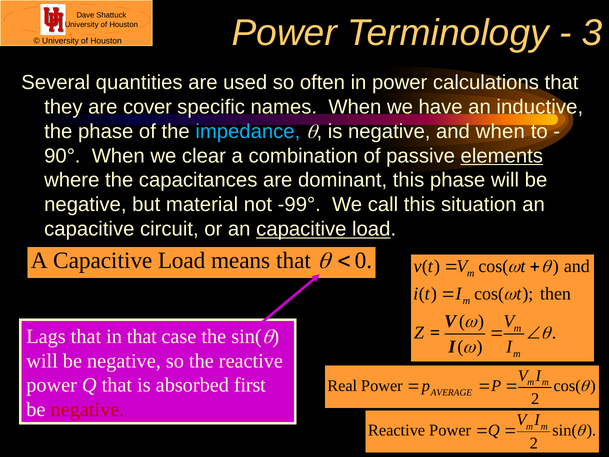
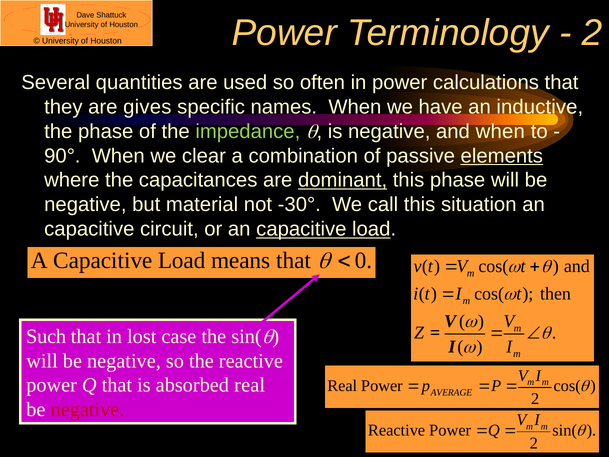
3 at (592, 33): 3 -> 2
cover: cover -> gives
impedance colour: light blue -> light green
dominant underline: none -> present
-99°: -99° -> -30°
Lags: Lags -> Such
in that: that -> lost
absorbed first: first -> real
